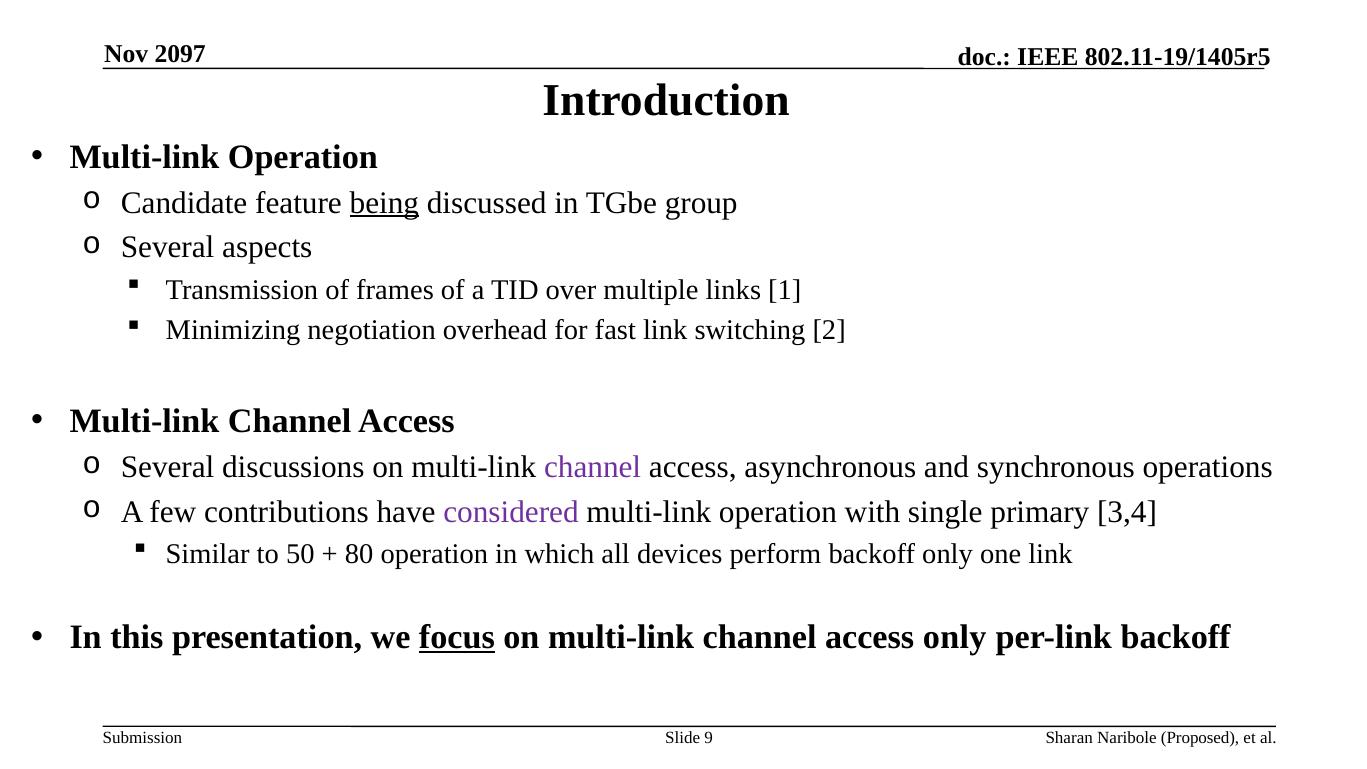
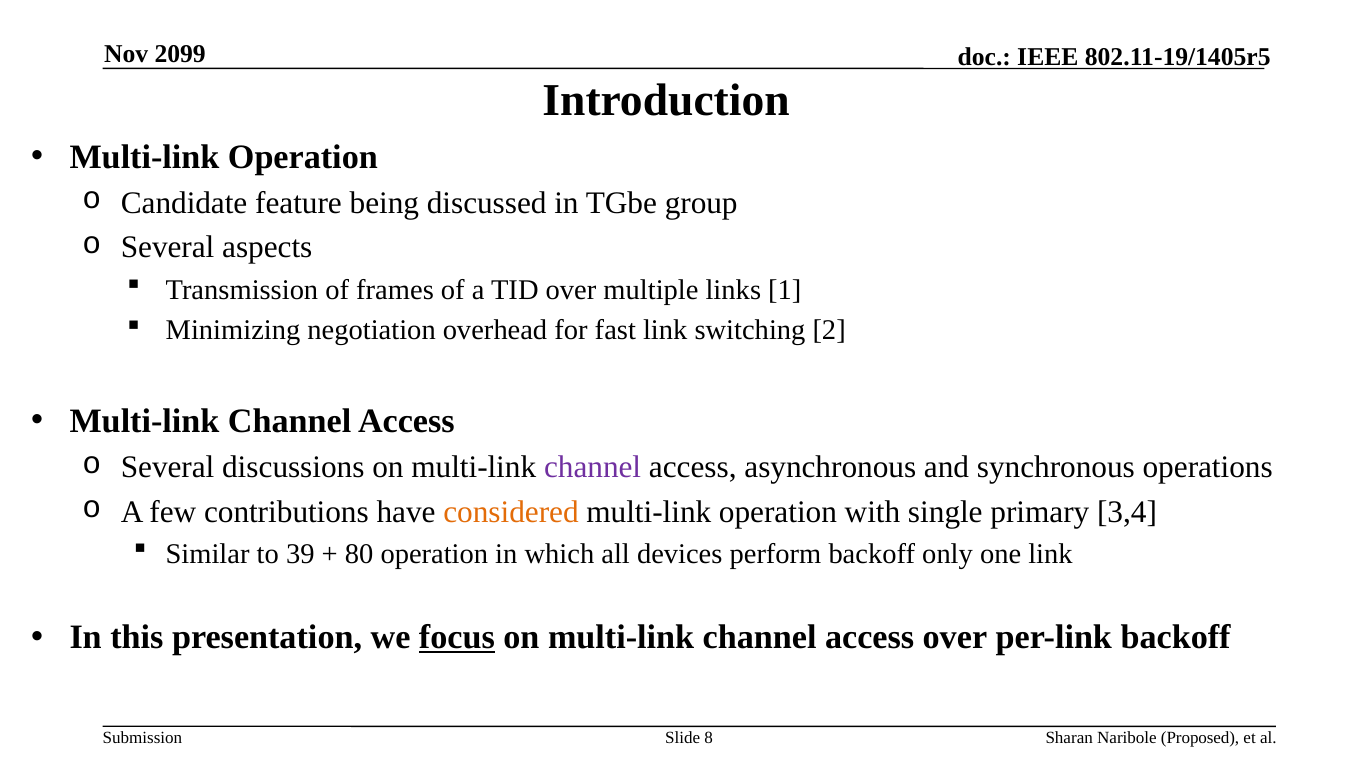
2097: 2097 -> 2099
being underline: present -> none
considered colour: purple -> orange
50: 50 -> 39
access only: only -> over
9: 9 -> 8
